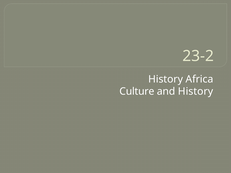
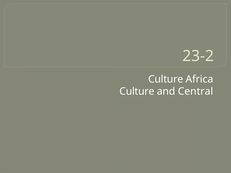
History at (166, 79): History -> Culture
and History: History -> Central
